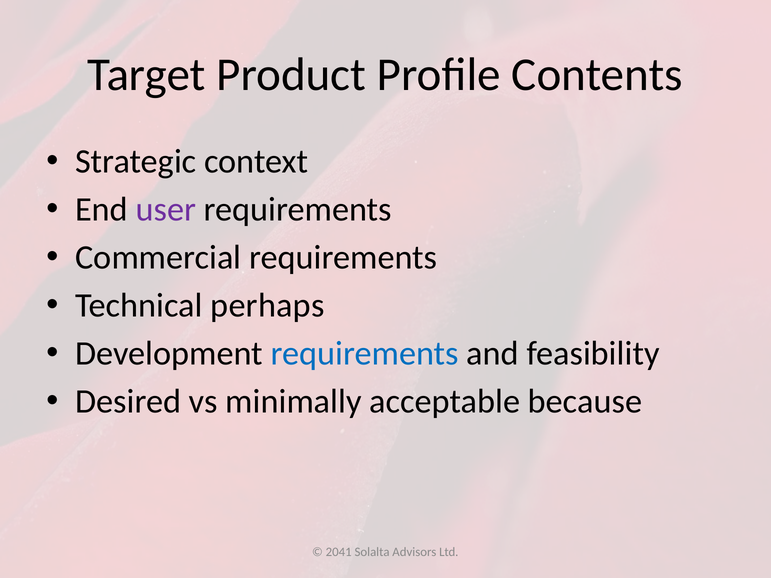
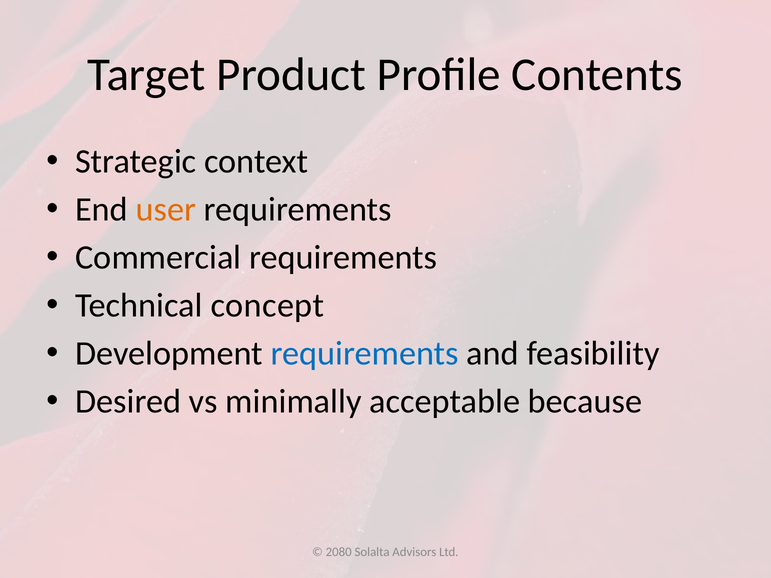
user colour: purple -> orange
perhaps: perhaps -> concept
2041: 2041 -> 2080
